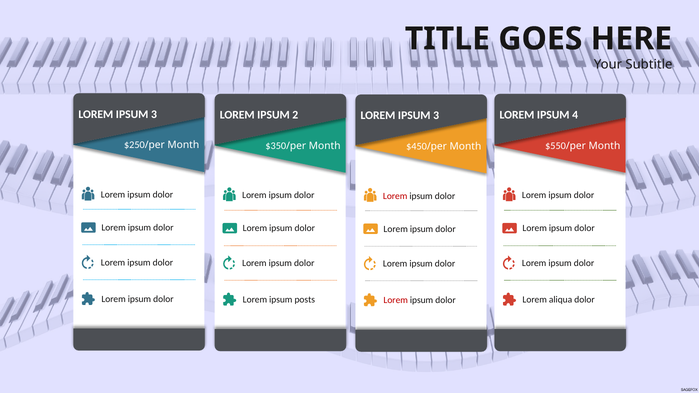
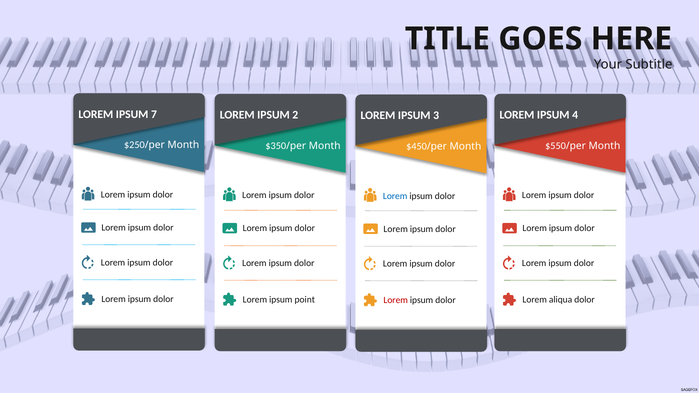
3 at (154, 114): 3 -> 7
Lorem at (395, 196) colour: red -> blue
posts: posts -> point
